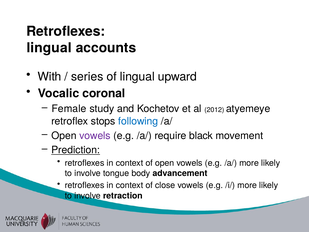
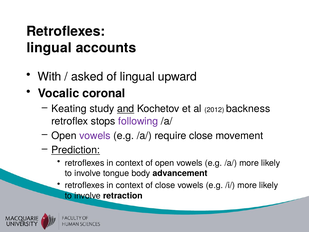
series: series -> asked
Female: Female -> Keating
and underline: none -> present
atyemeye: atyemeye -> backness
following colour: blue -> purple
require black: black -> close
